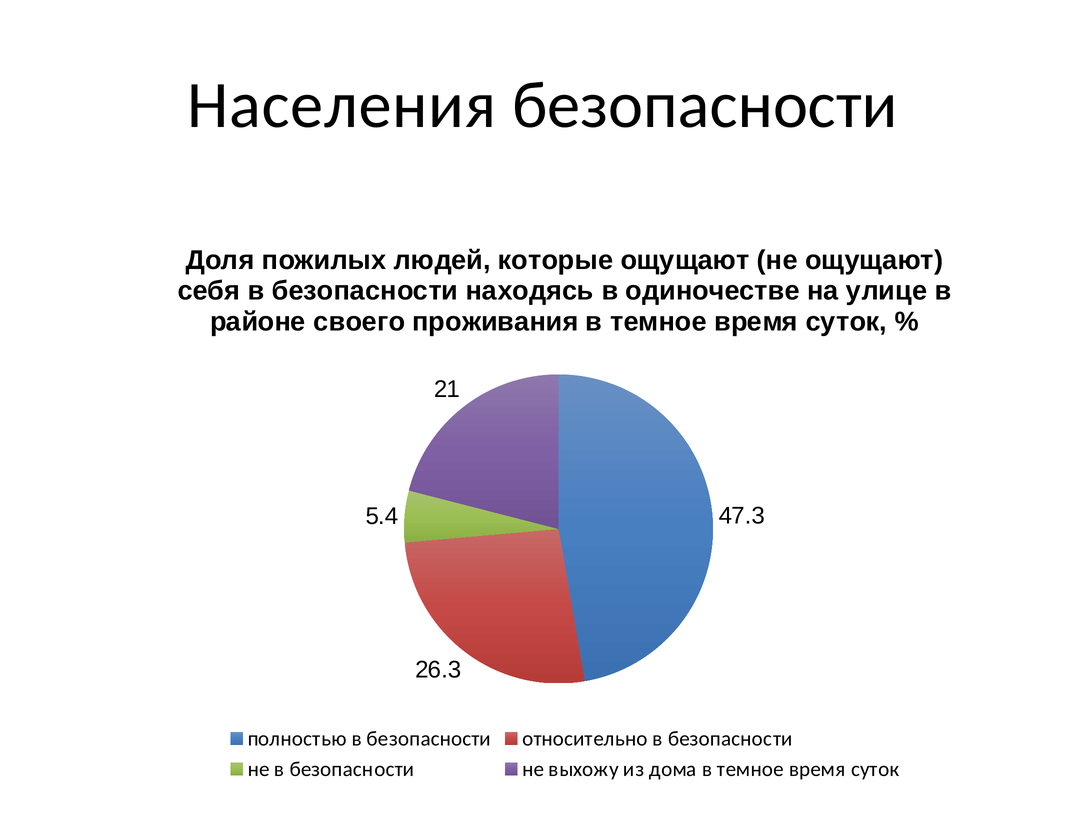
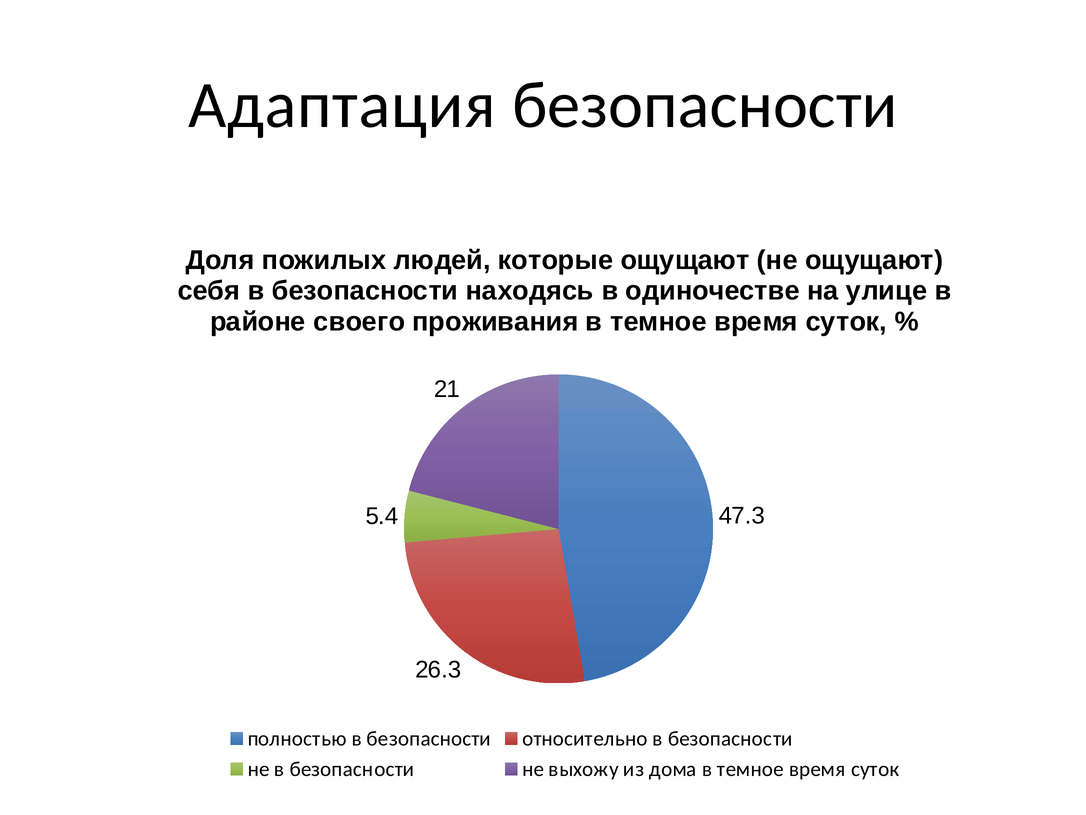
Населения: Населения -> Адаптация
